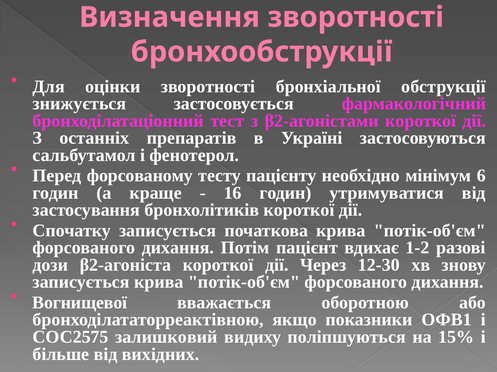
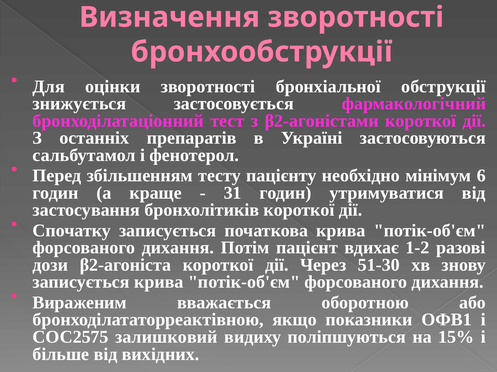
форсованому: форсованому -> збільшенням
16: 16 -> 31
12-30: 12-30 -> 51-30
Вогнищевої: Вогнищевої -> Вираженим
